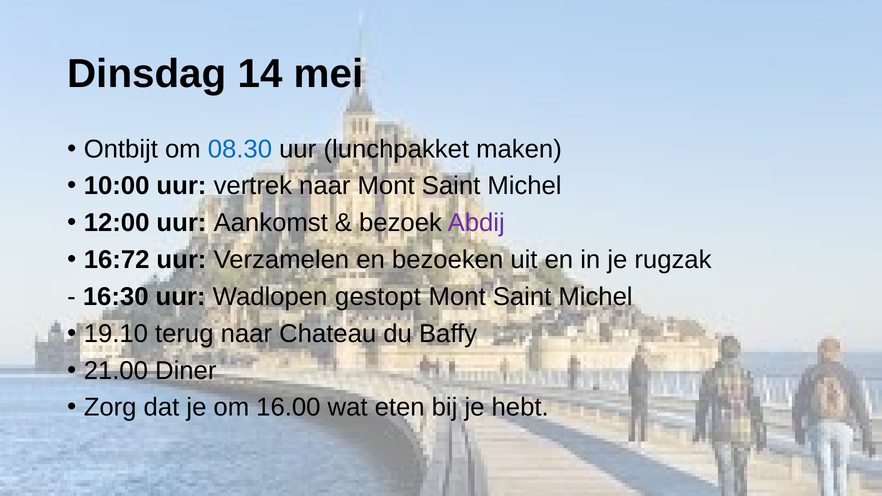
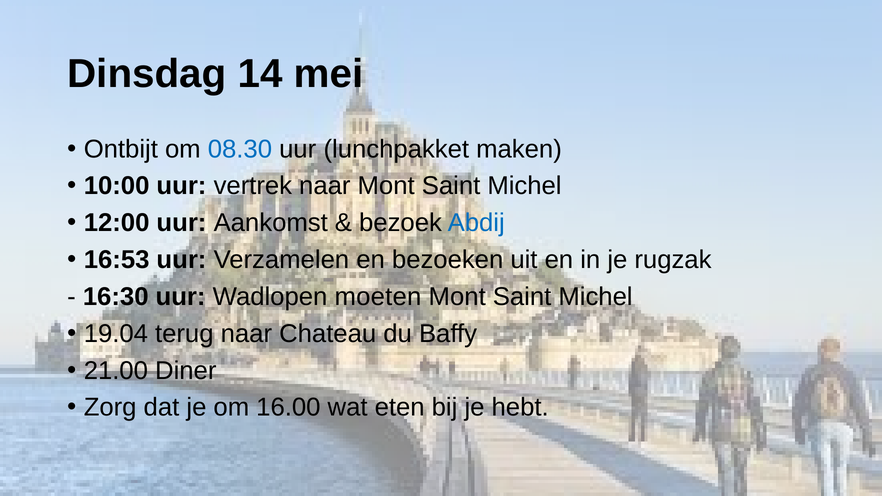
Abdij colour: purple -> blue
16:72: 16:72 -> 16:53
gestopt: gestopt -> moeten
19.10: 19.10 -> 19.04
